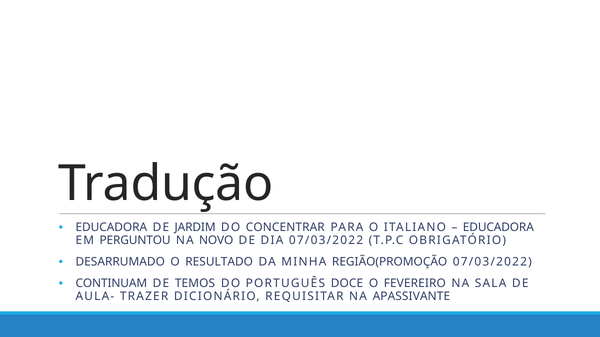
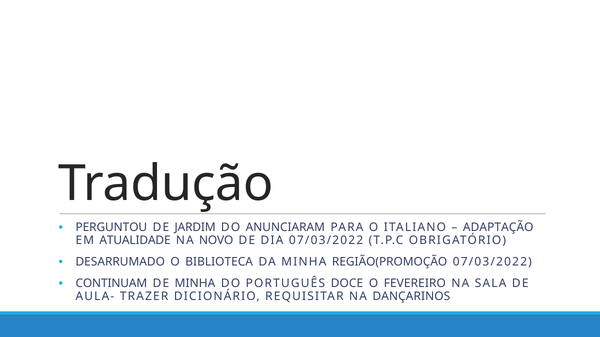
EDUCADORA at (111, 228): EDUCADORA -> PERGUNTOU
CONCENTRAR: CONCENTRAR -> ANUNCIARAM
EDUCADORA at (498, 228): EDUCADORA -> ADAPTAÇÃO
PERGUNTOU: PERGUNTOU -> ATUALIDADE
RESULTADO: RESULTADO -> BIBLIOTECA
DE TEMOS: TEMOS -> MINHA
APASSIVANTE: APASSIVANTE -> DANÇARINOS
